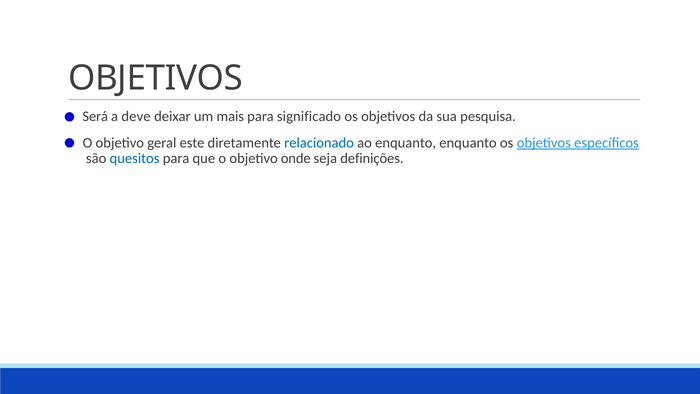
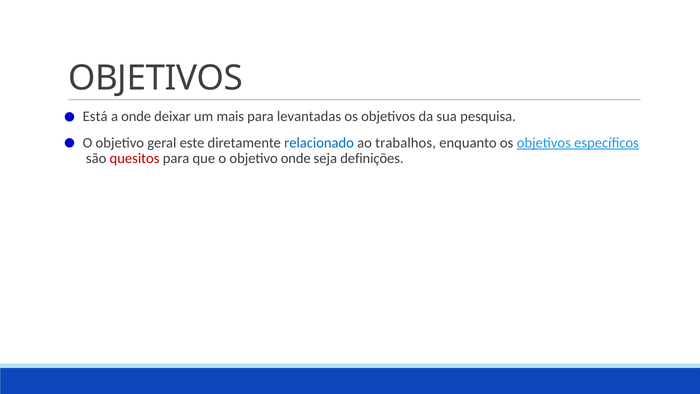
Será: Será -> Está
a deve: deve -> onde
significado: significado -> levantadas
ao enquanto: enquanto -> trabalhos
quesitos colour: blue -> red
